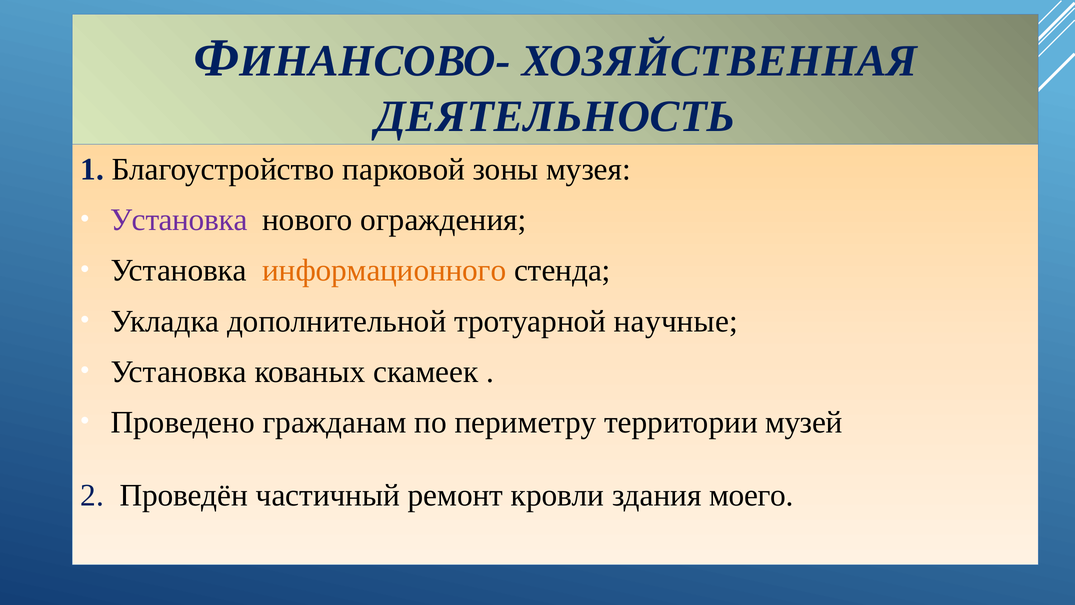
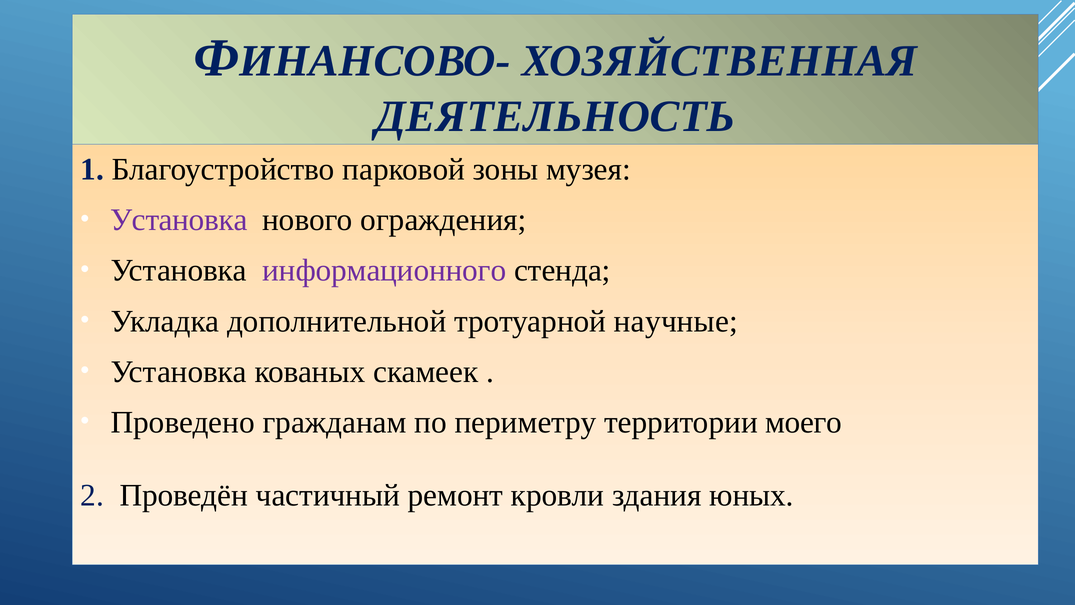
информационного colour: orange -> purple
музей: музей -> моего
моего: моего -> юных
